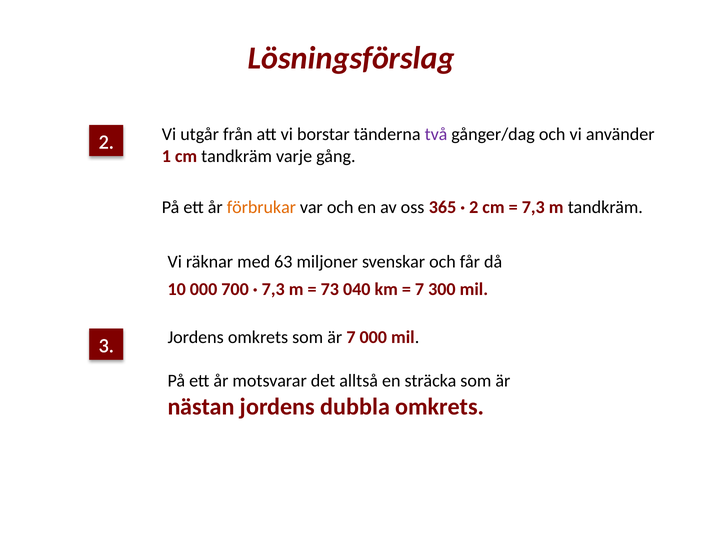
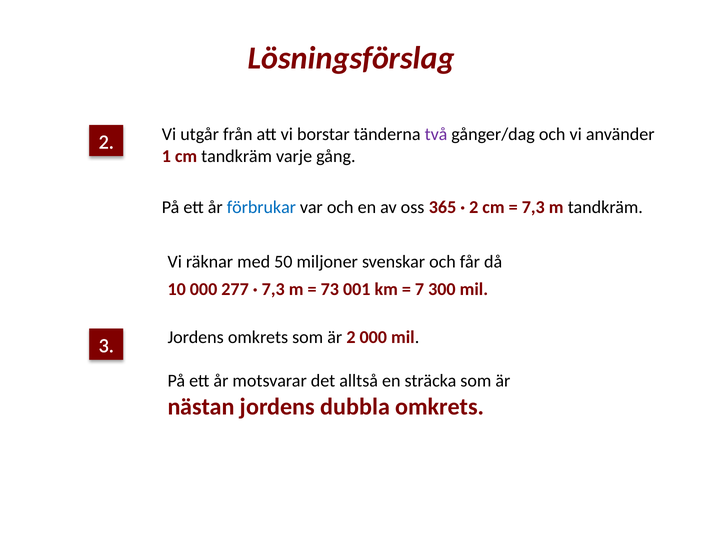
förbrukar colour: orange -> blue
63: 63 -> 50
700: 700 -> 277
040: 040 -> 001
är 7: 7 -> 2
